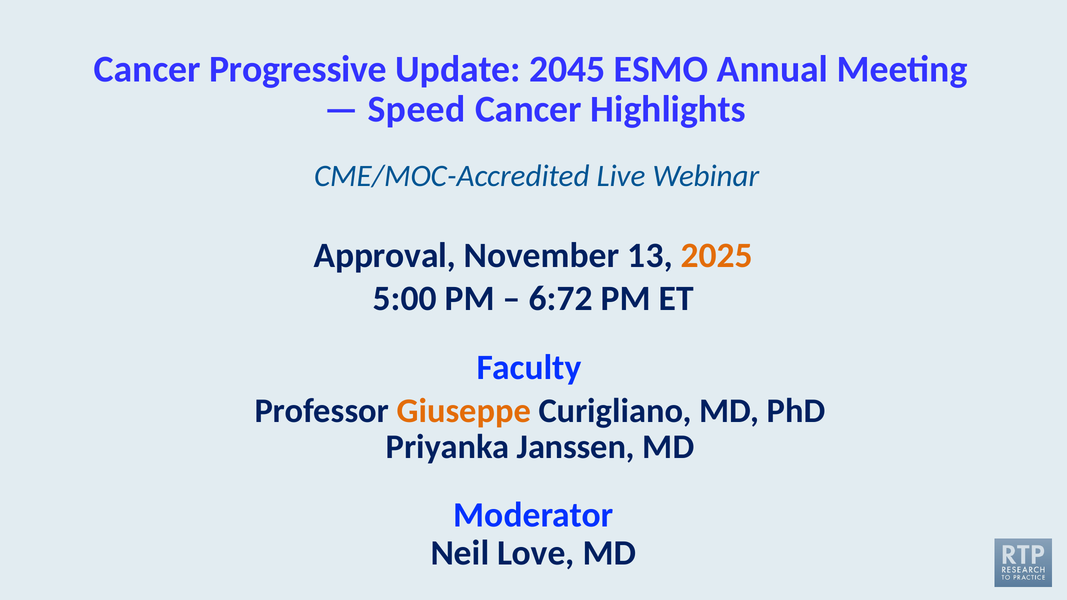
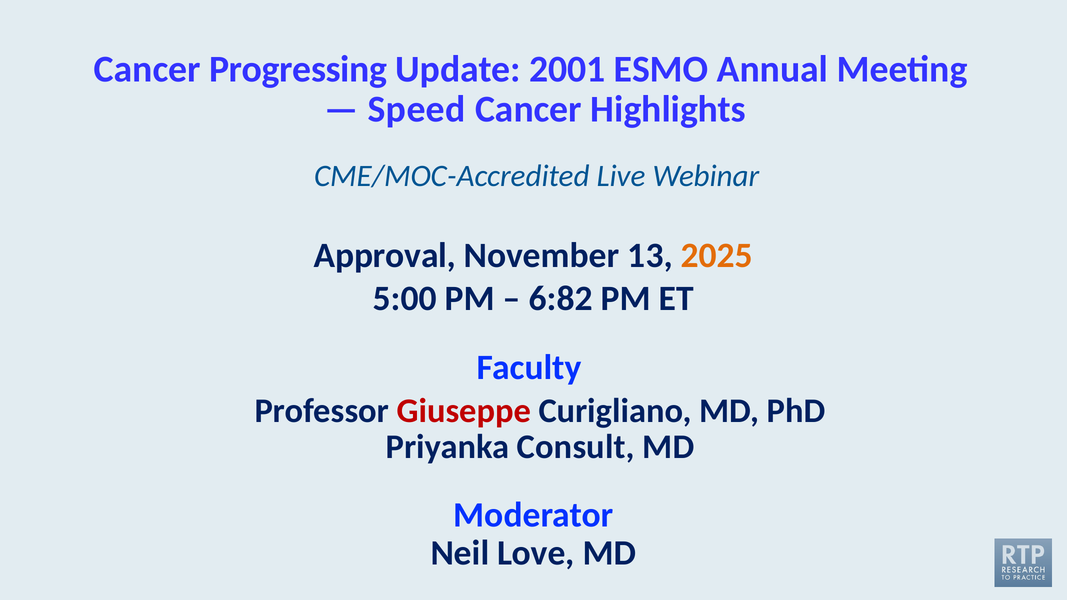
Progressive: Progressive -> Progressing
2045: 2045 -> 2001
6:72: 6:72 -> 6:82
Giuseppe colour: orange -> red
Janssen: Janssen -> Consult
